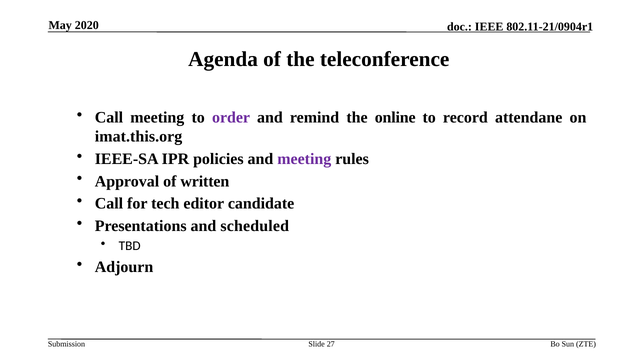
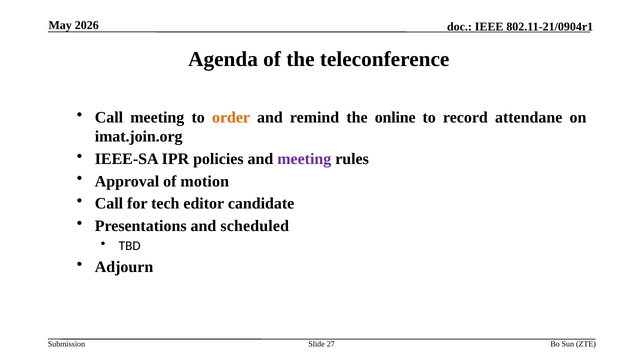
2020: 2020 -> 2026
order colour: purple -> orange
imat.this.org: imat.this.org -> imat.join.org
written: written -> motion
